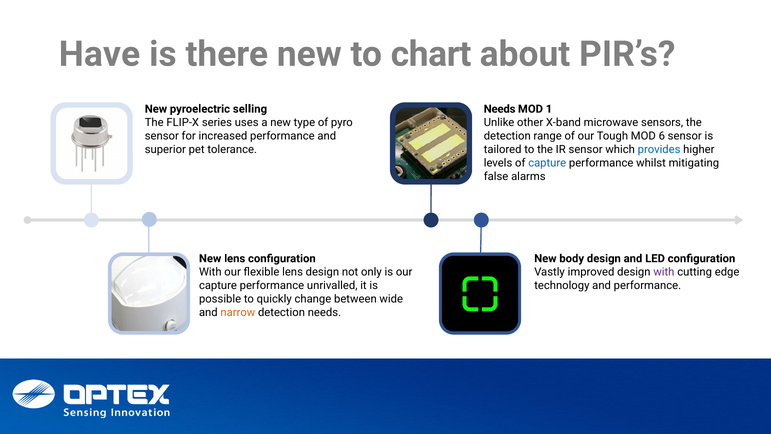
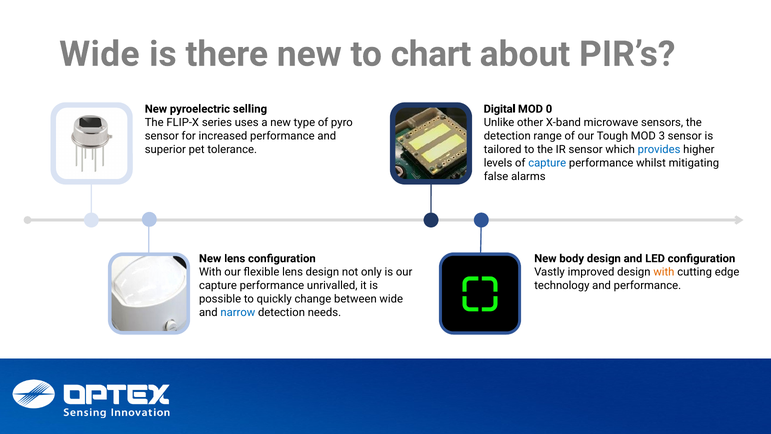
Have at (99, 54): Have -> Wide
Needs at (500, 109): Needs -> Digital
1: 1 -> 0
6: 6 -> 3
with at (664, 272) colour: purple -> orange
narrow colour: orange -> blue
